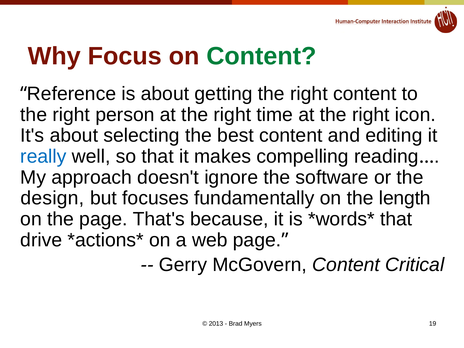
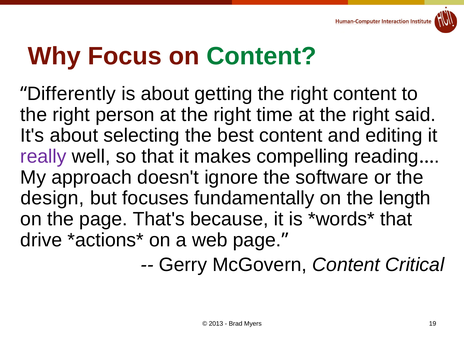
Reference: Reference -> Differently
icon: icon -> said
really colour: blue -> purple
